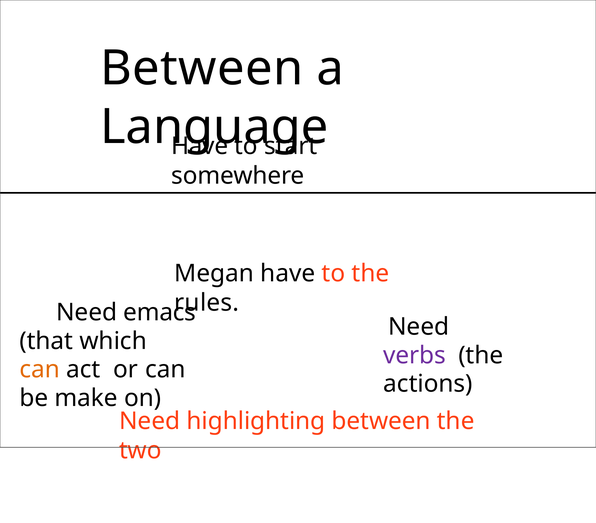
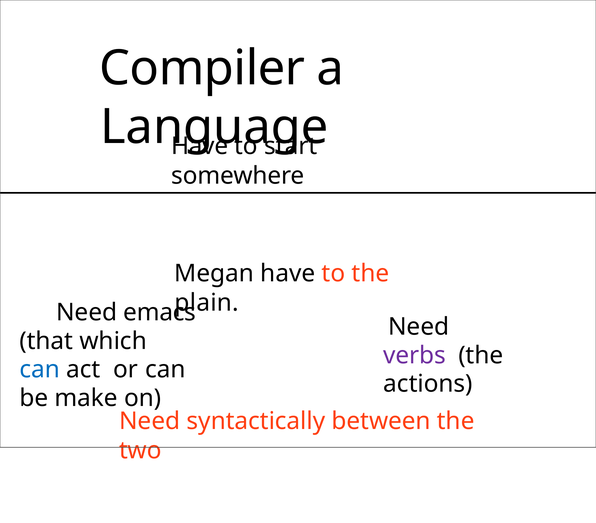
Between at (202, 68): Between -> Compiler
rules: rules -> plain
can at (40, 369) colour: orange -> blue
highlighting: highlighting -> syntactically
